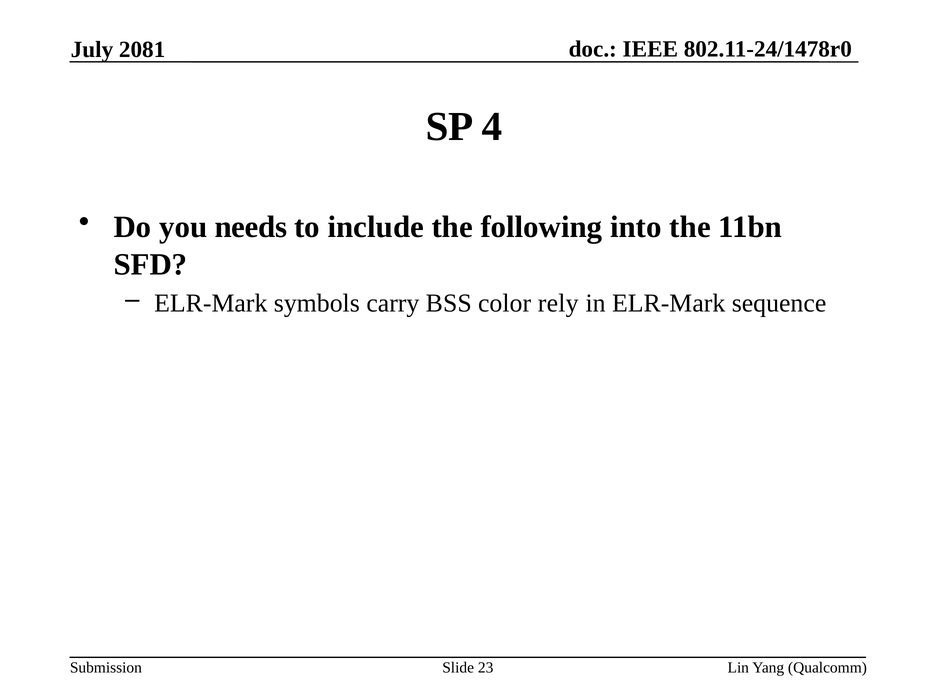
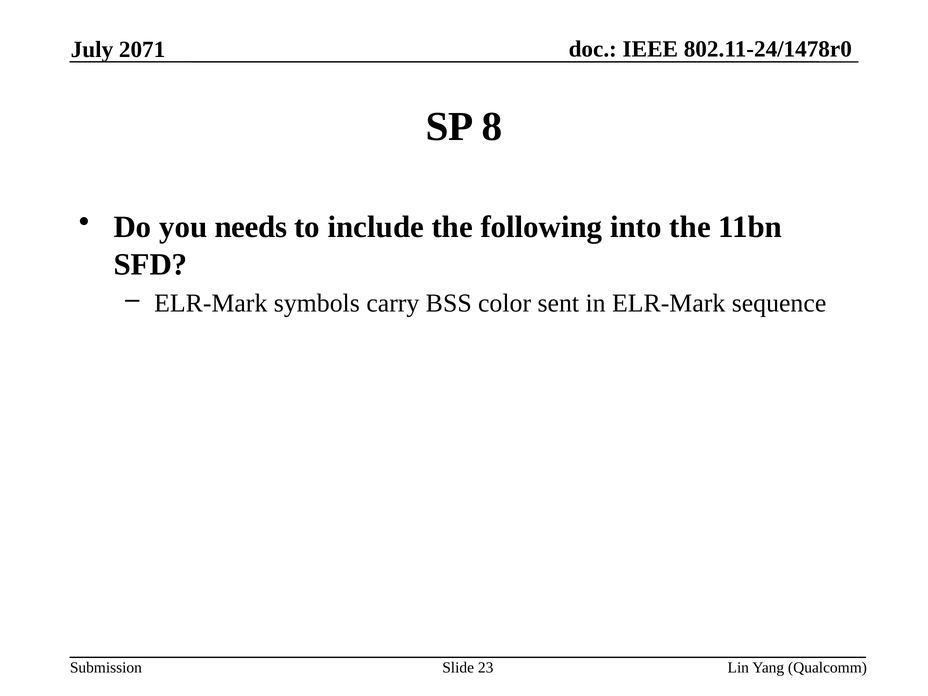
2081: 2081 -> 2071
4: 4 -> 8
rely: rely -> sent
